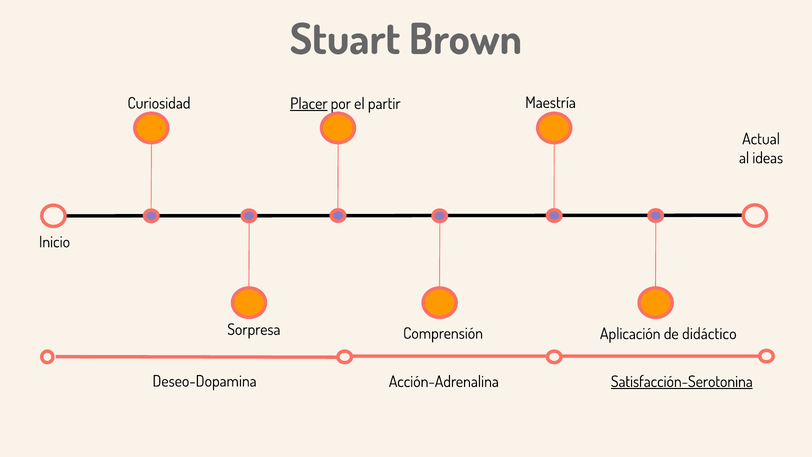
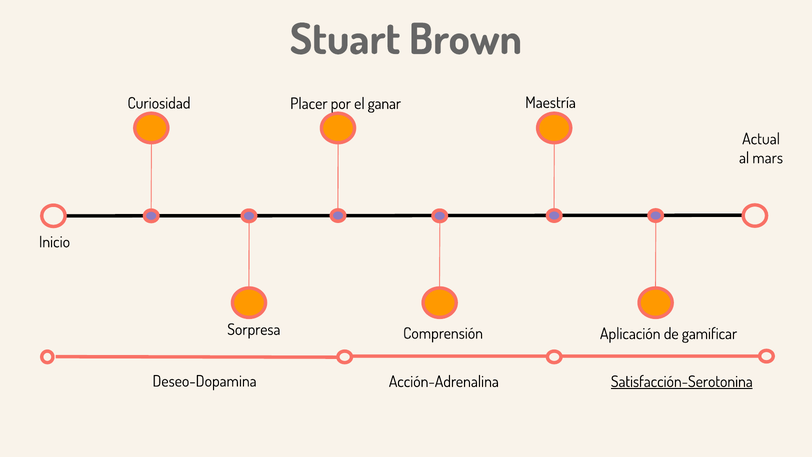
Placer underline: present -> none
partir: partir -> ganar
ideas: ideas -> mars
didáctico: didáctico -> gamificar
